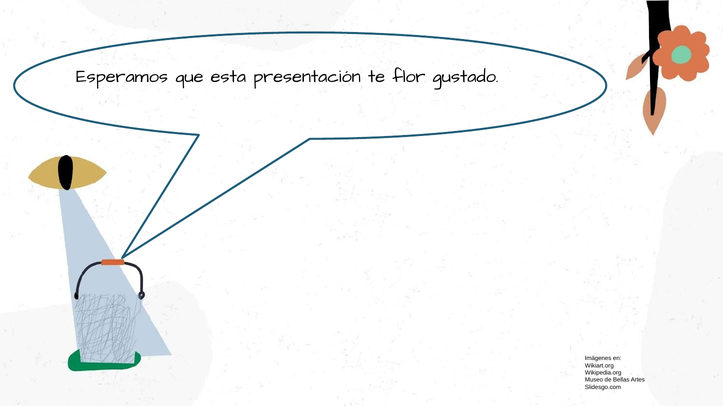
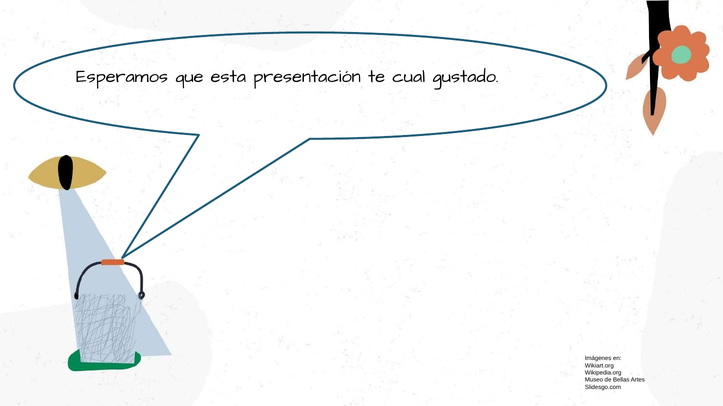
flor: flor -> cual
